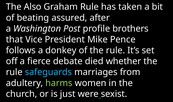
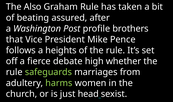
donkey: donkey -> heights
died: died -> high
safeguards colour: light blue -> light green
were: were -> head
